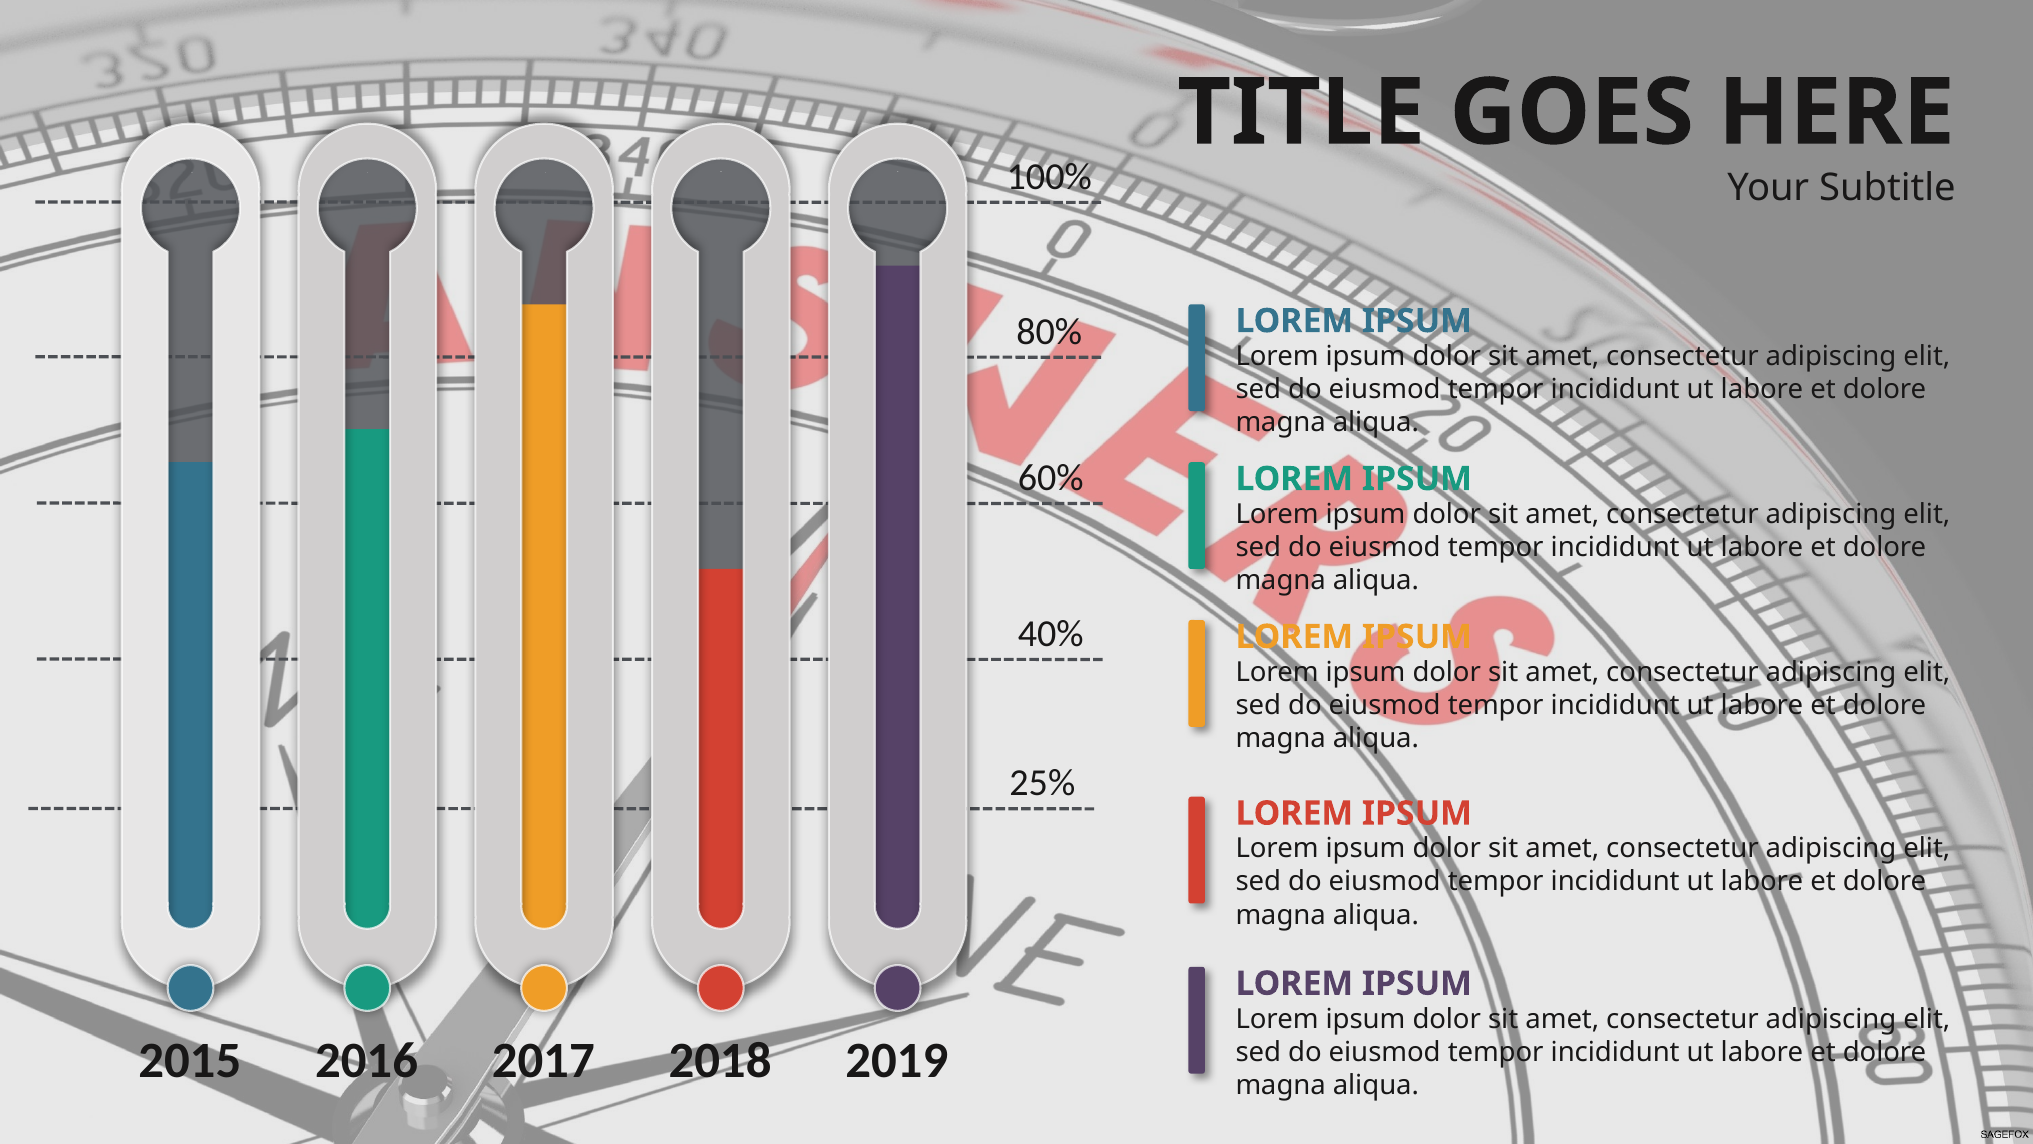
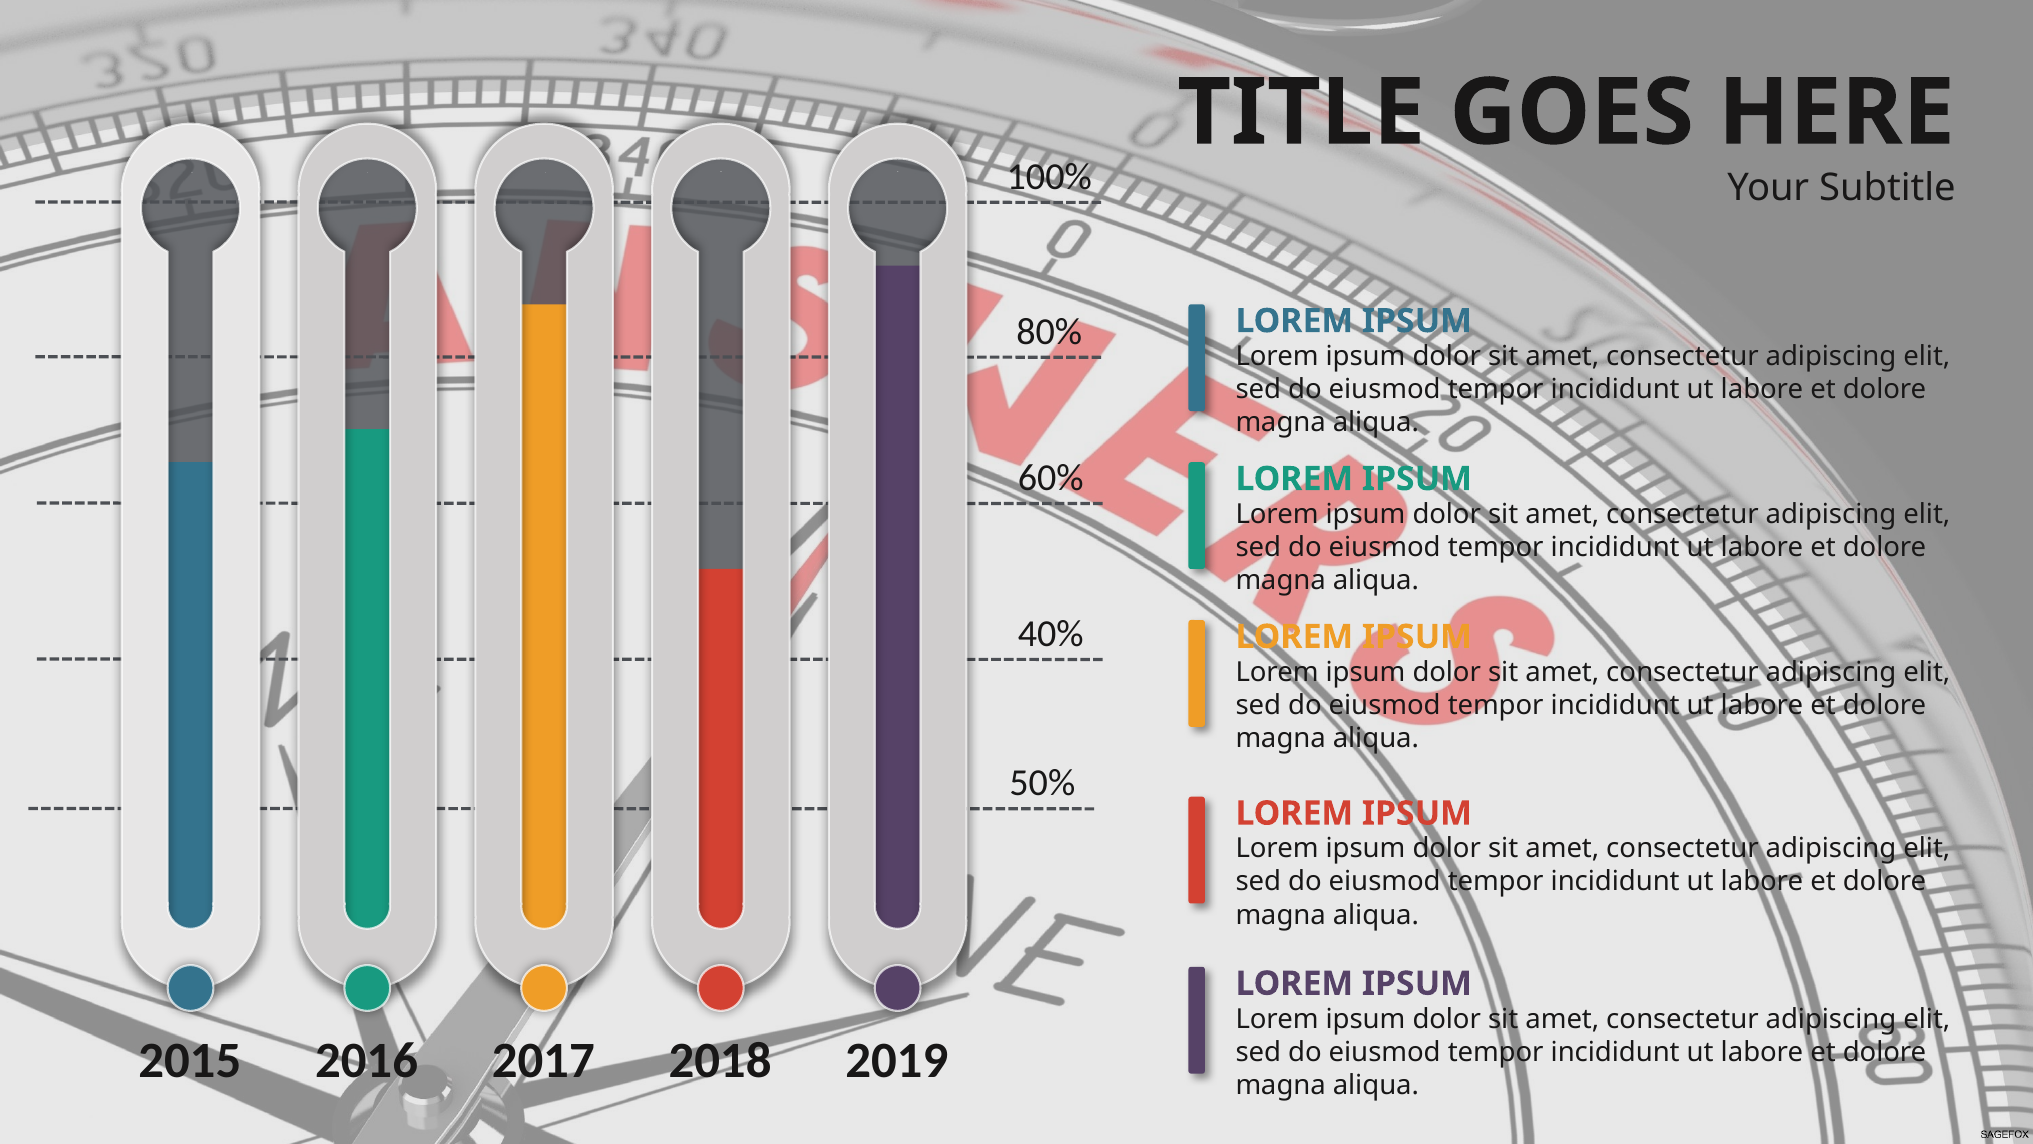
25%: 25% -> 50%
